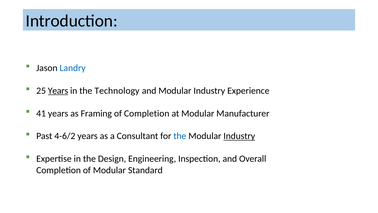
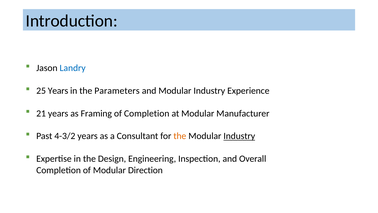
Years at (58, 91) underline: present -> none
Technology: Technology -> Parameters
41: 41 -> 21
4-6/2: 4-6/2 -> 4-3/2
the at (180, 136) colour: blue -> orange
Standard: Standard -> Direction
